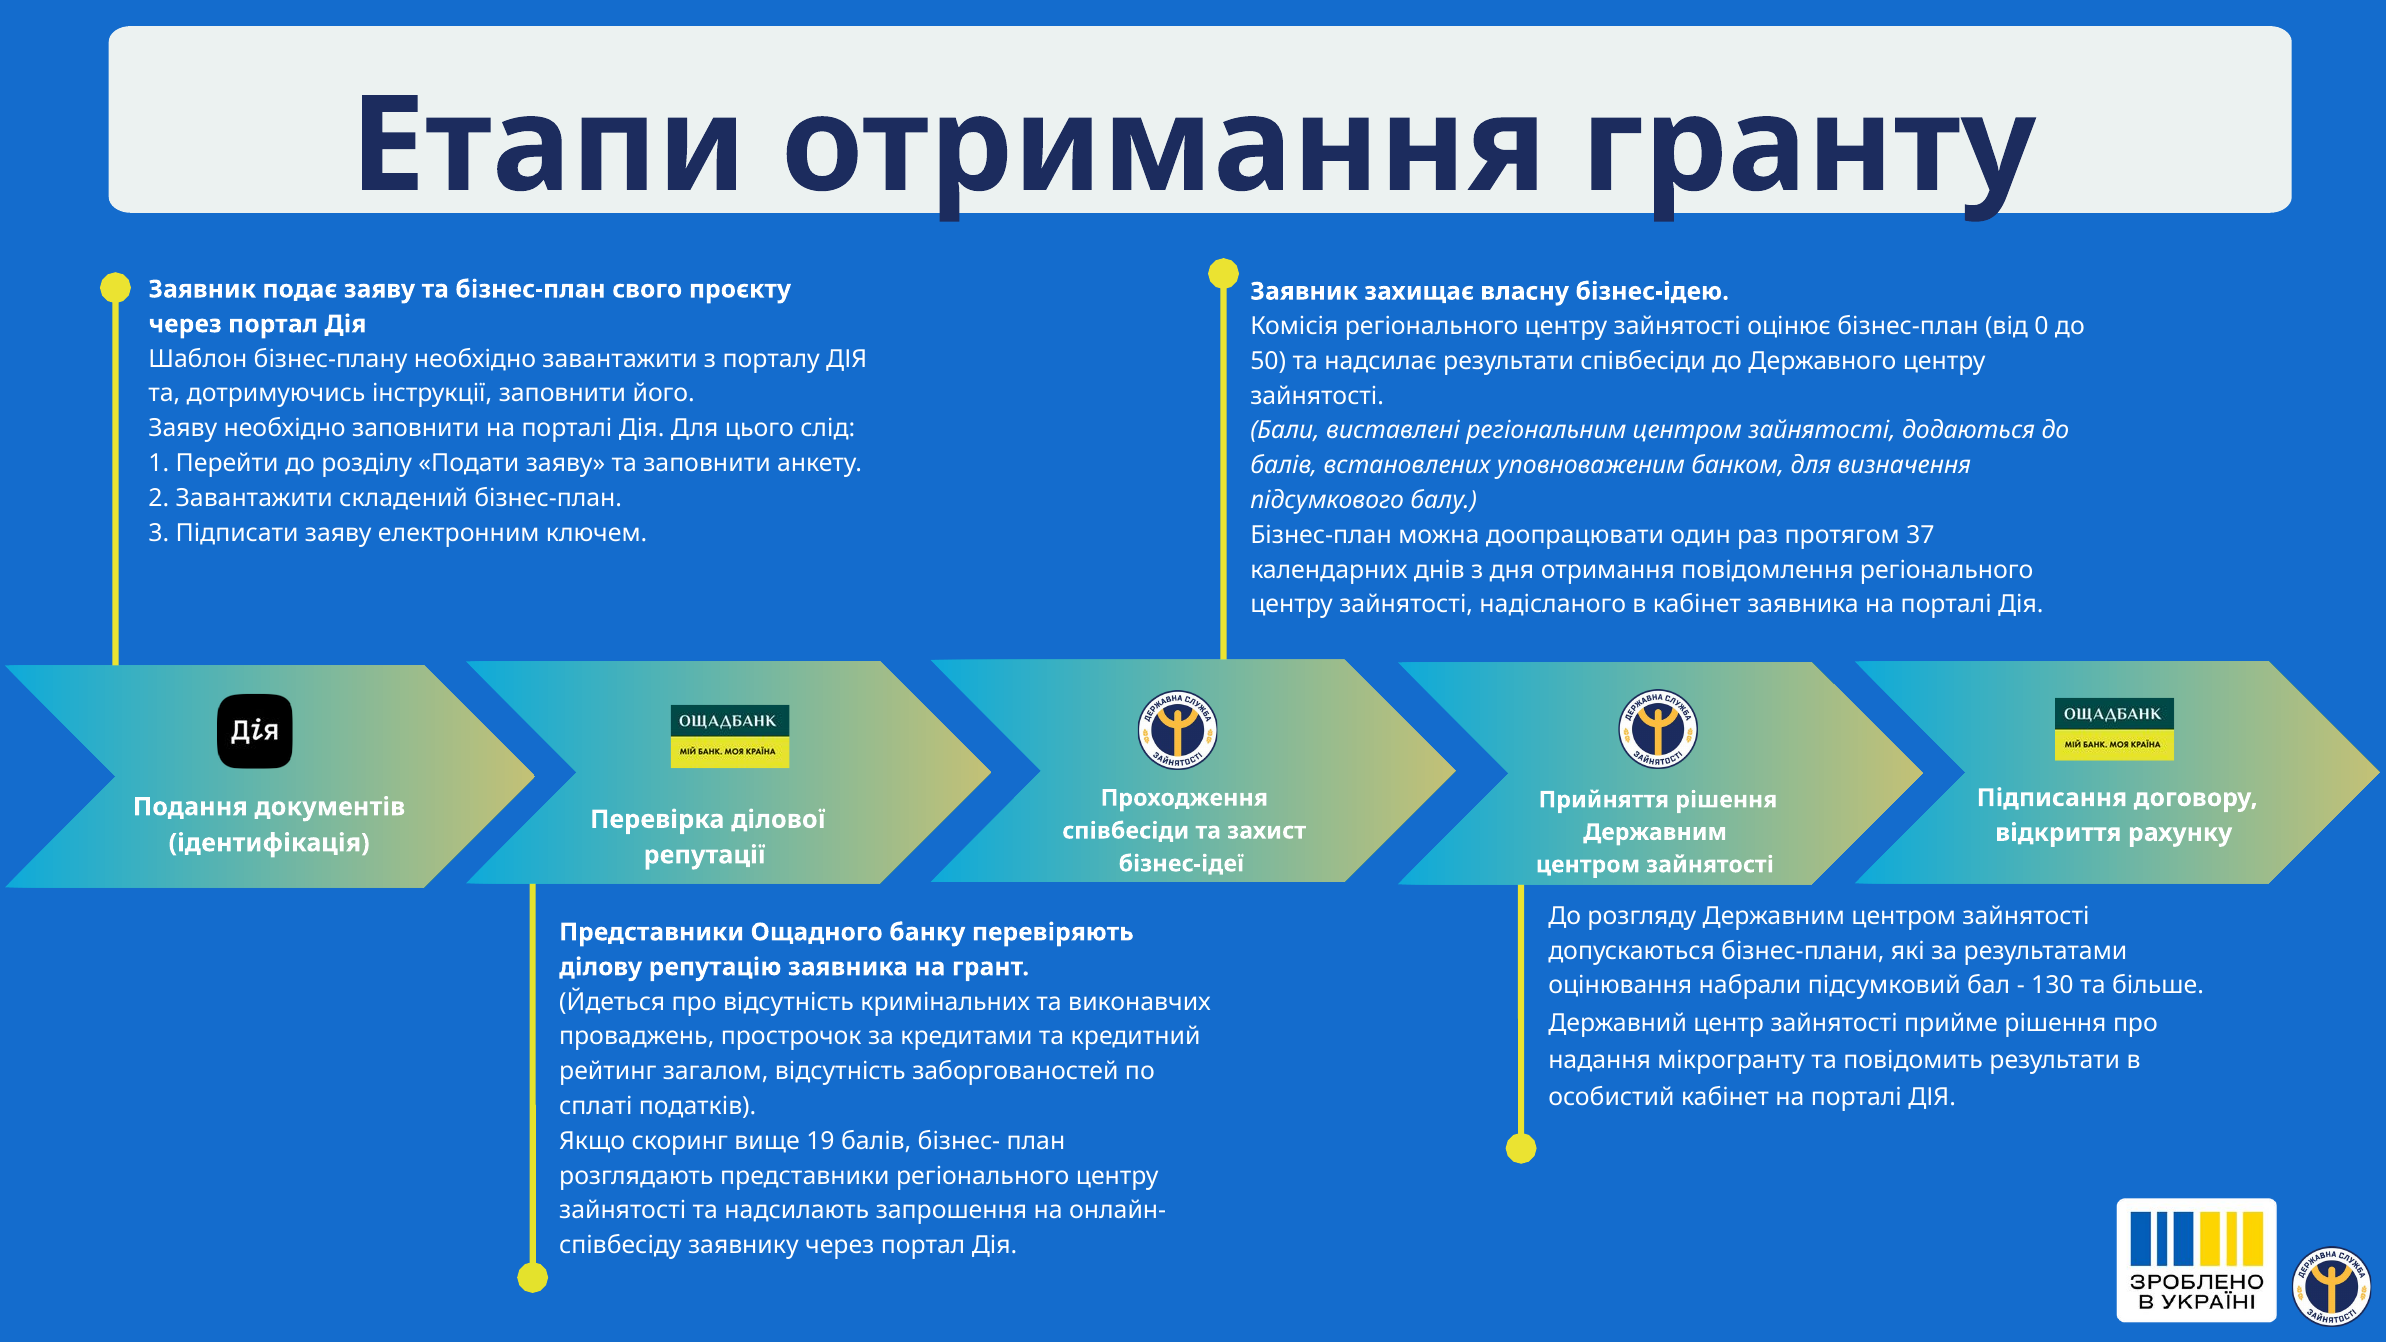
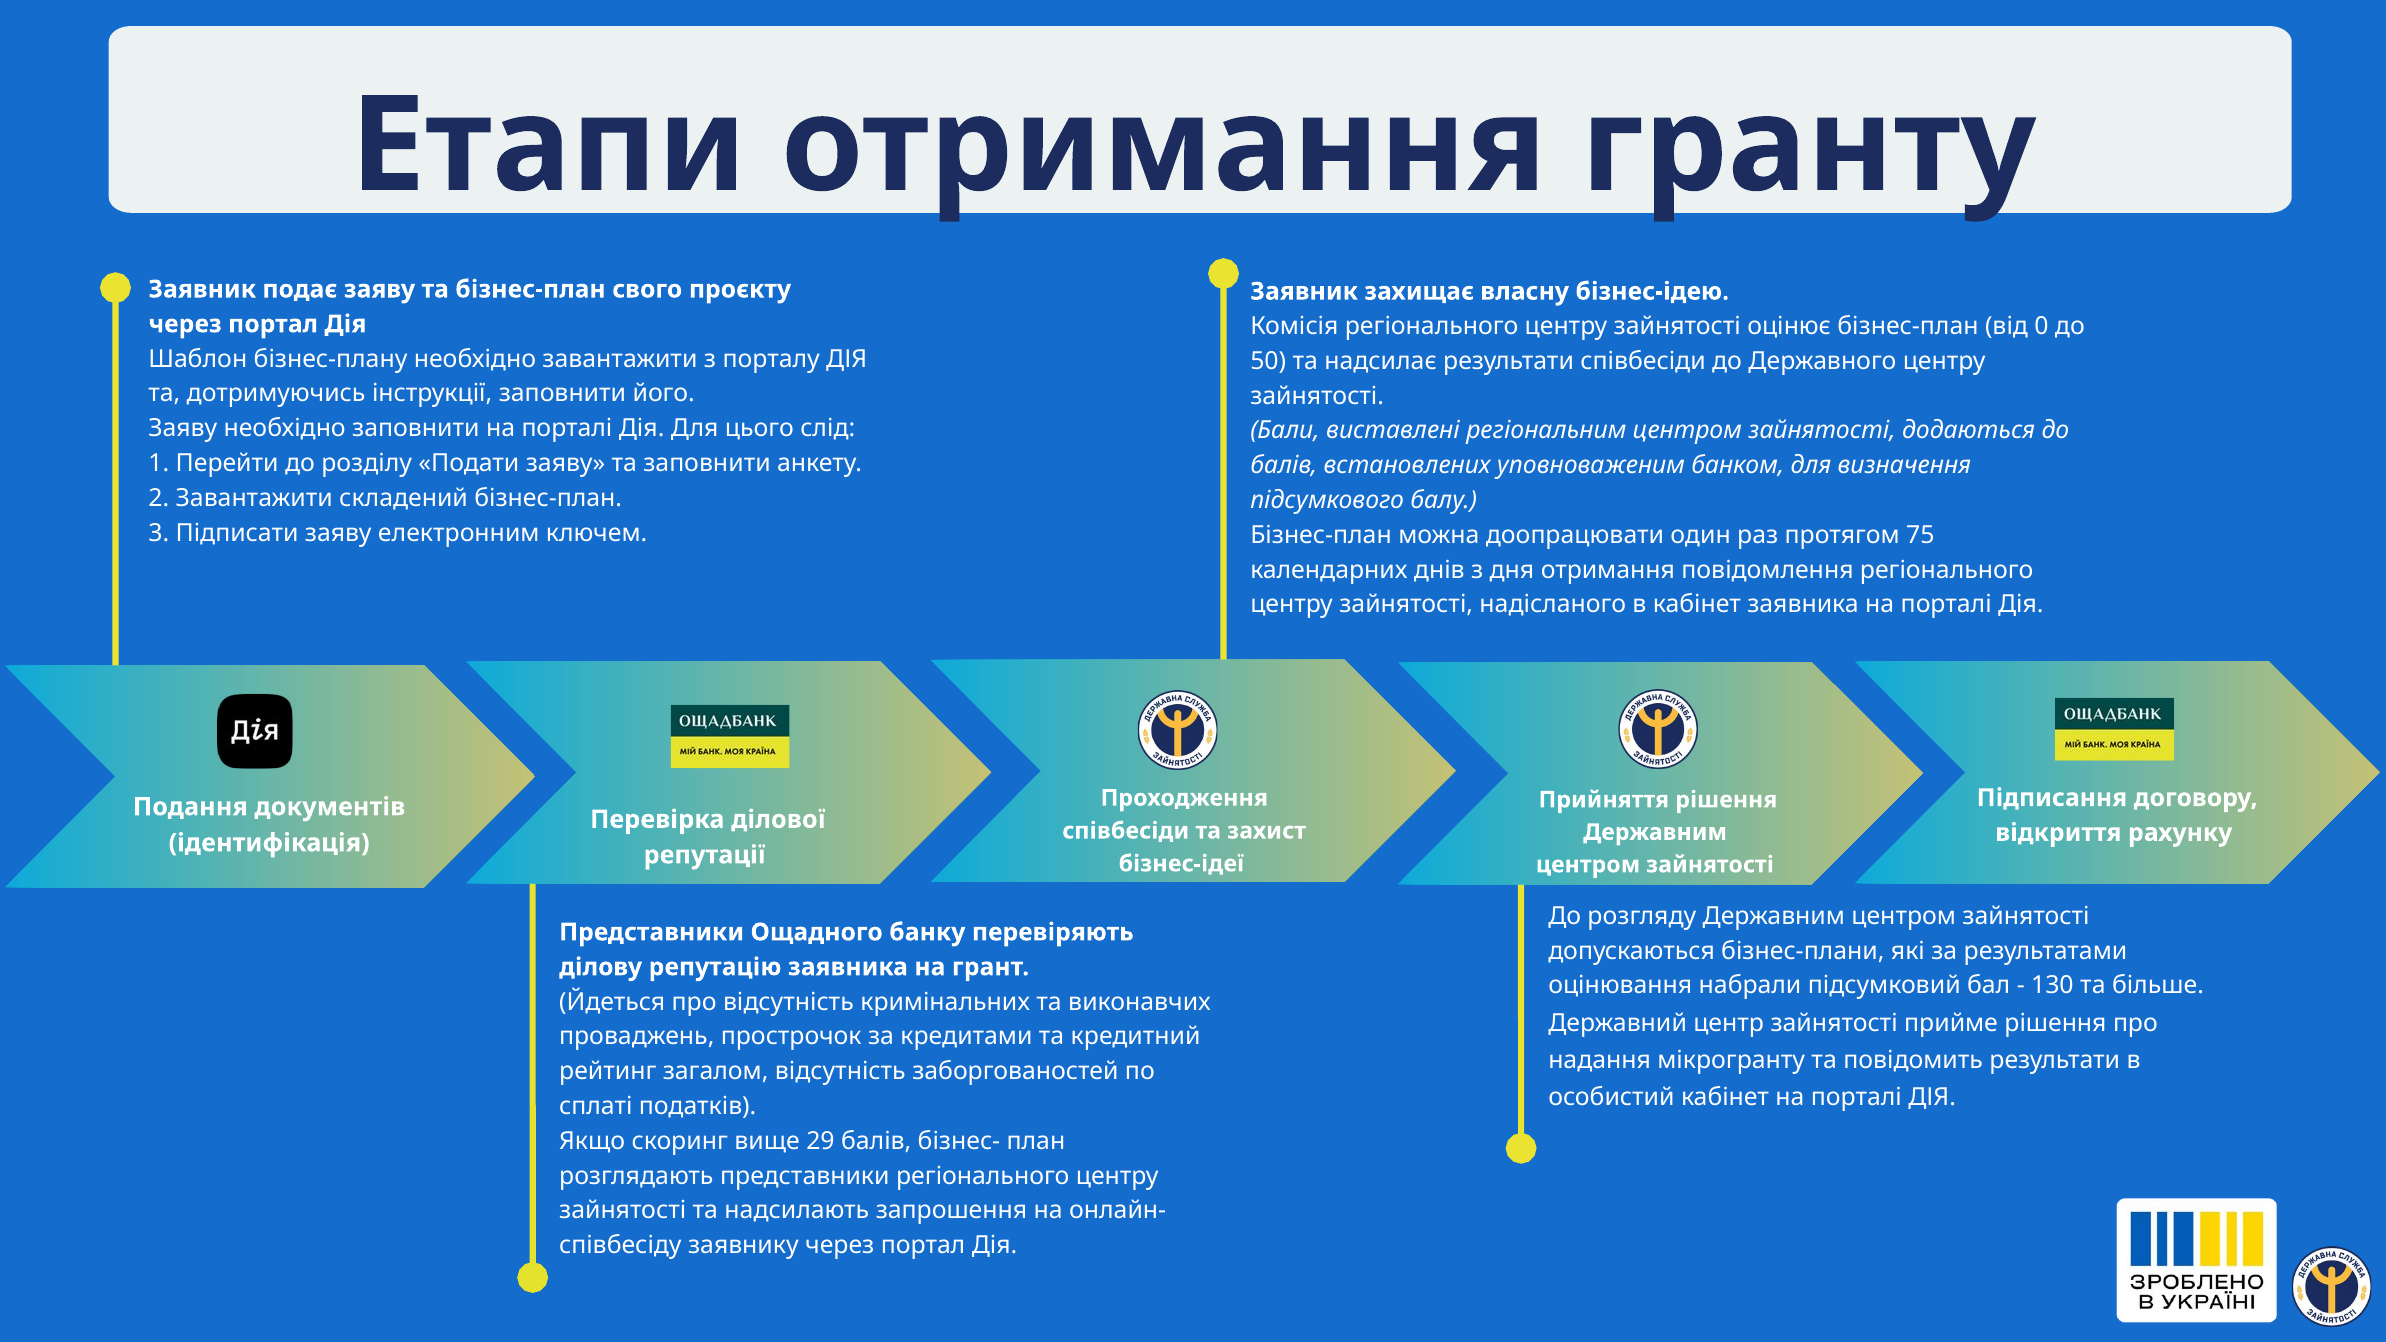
37: 37 -> 75
19: 19 -> 29
